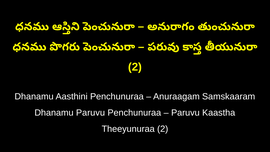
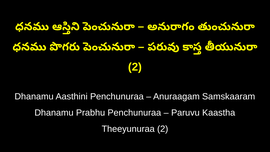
Dhanamu Paruvu: Paruvu -> Prabhu
